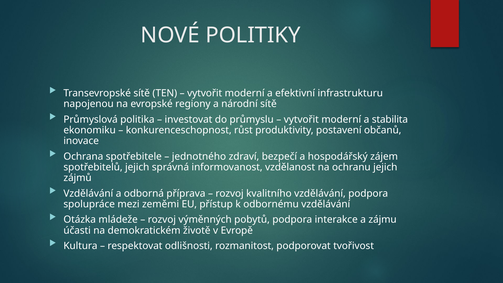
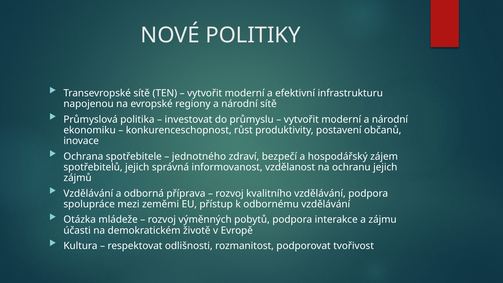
moderní a stabilita: stabilita -> národní
